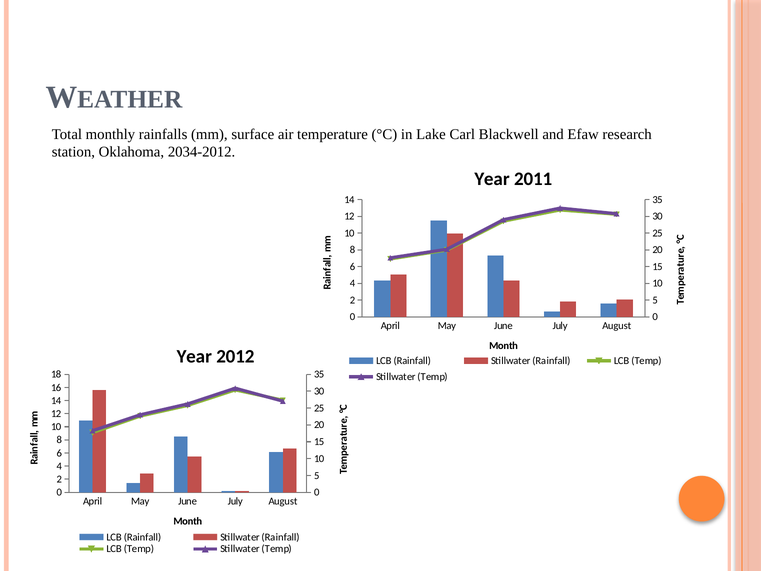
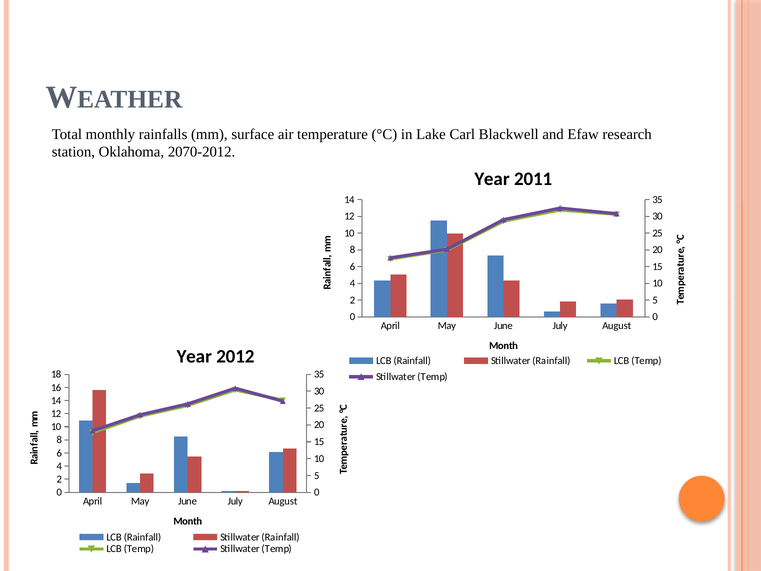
2034-2012: 2034-2012 -> 2070-2012
